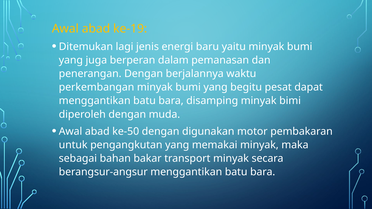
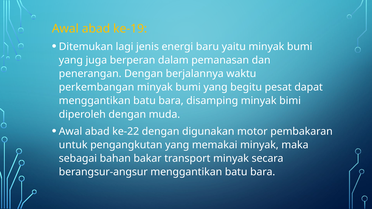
ke-50: ke-50 -> ke-22
